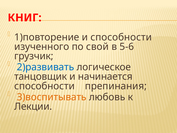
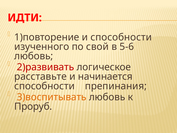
КНИГ: КНИГ -> ИДТИ
грузчик at (34, 56): грузчик -> любовь
2)развивать colour: blue -> red
танцовщик: танцовщик -> расставьте
Лекции: Лекции -> Проруб
